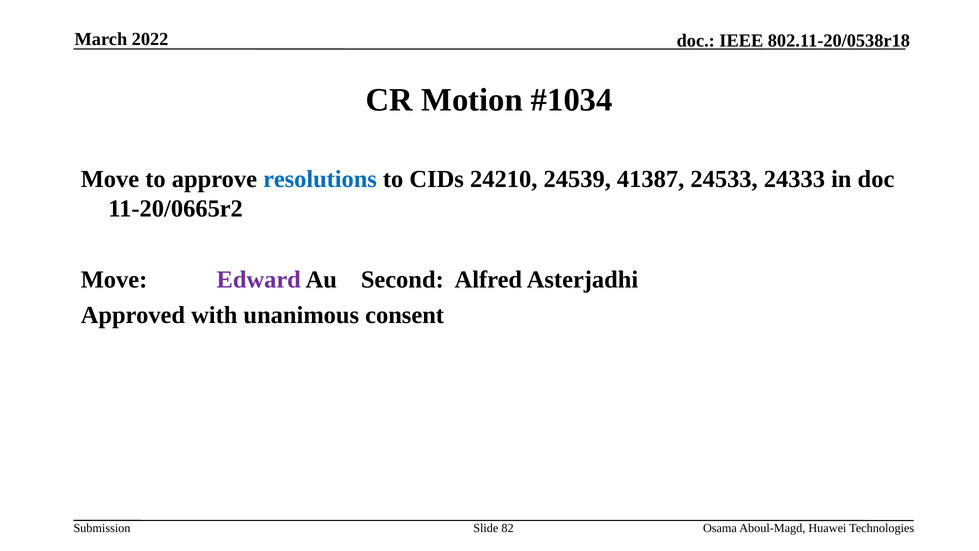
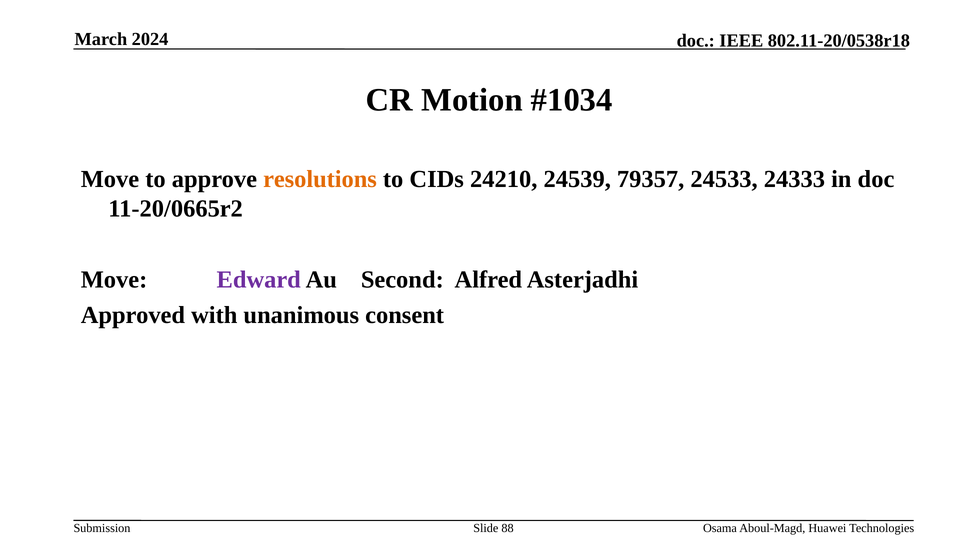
2022: 2022 -> 2024
resolutions colour: blue -> orange
41387: 41387 -> 79357
82: 82 -> 88
